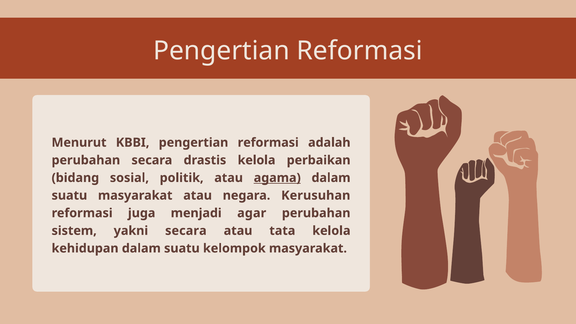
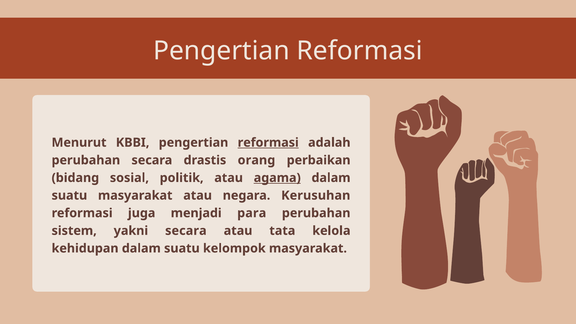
reformasi at (268, 143) underline: none -> present
drastis kelola: kelola -> orang
agar: agar -> para
